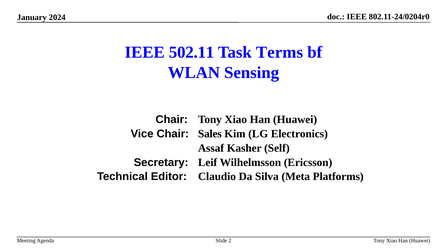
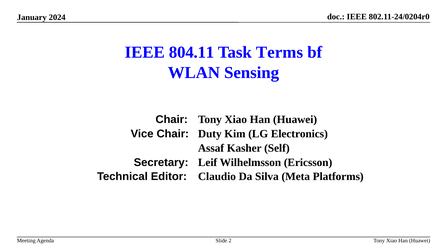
502.11: 502.11 -> 804.11
Sales: Sales -> Duty
